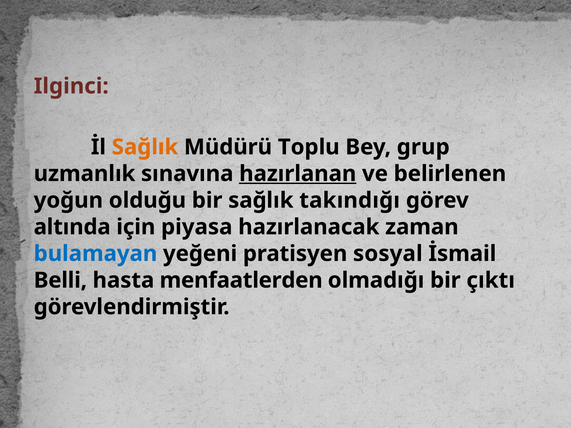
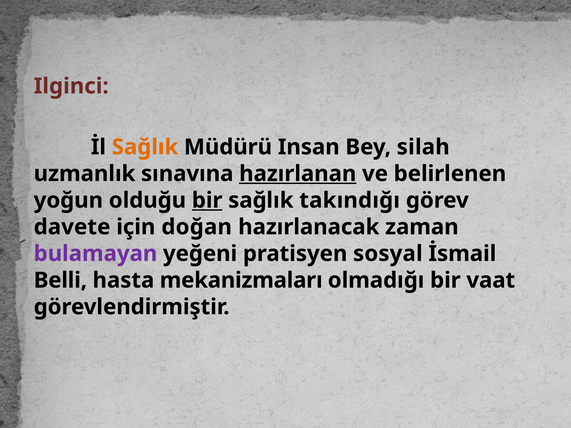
Toplu: Toplu -> Insan
grup: grup -> silah
bir at (207, 200) underline: none -> present
altında: altında -> davete
piyasa: piyasa -> doğan
bulamayan colour: blue -> purple
menfaatlerden: menfaatlerden -> mekanizmaları
çıktı: çıktı -> vaat
